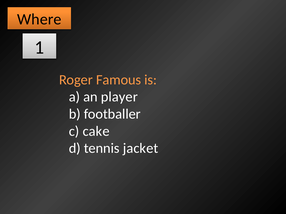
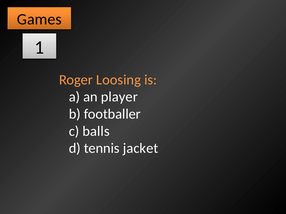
Where: Where -> Games
Famous: Famous -> Loosing
cake: cake -> balls
